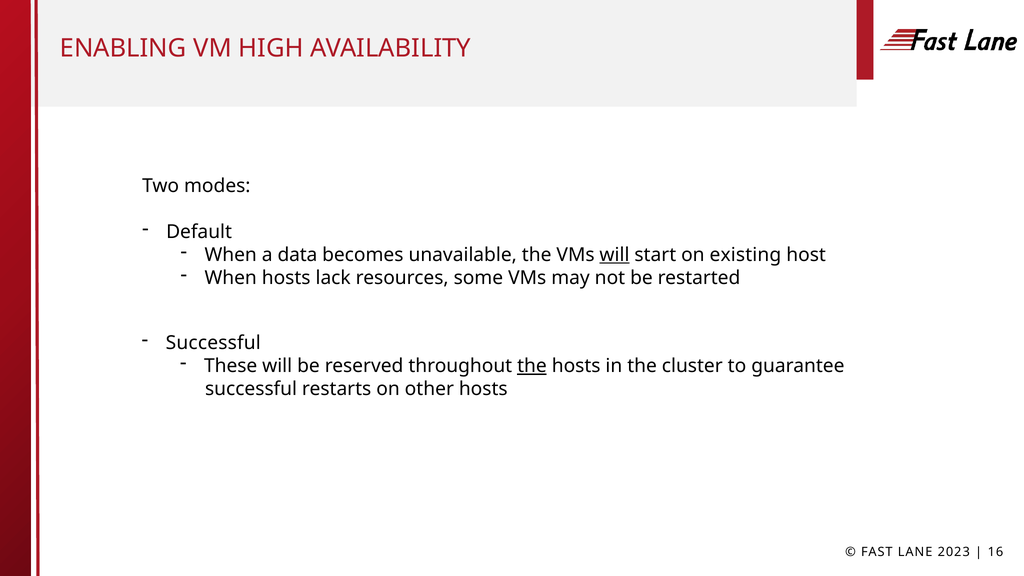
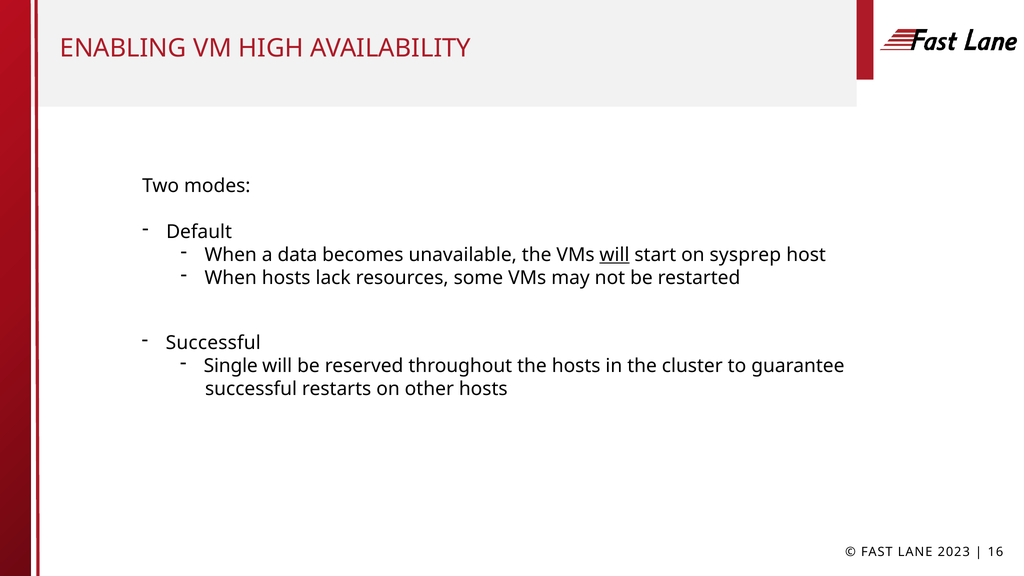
existing: existing -> sysprep
These: These -> Single
the at (532, 366) underline: present -> none
